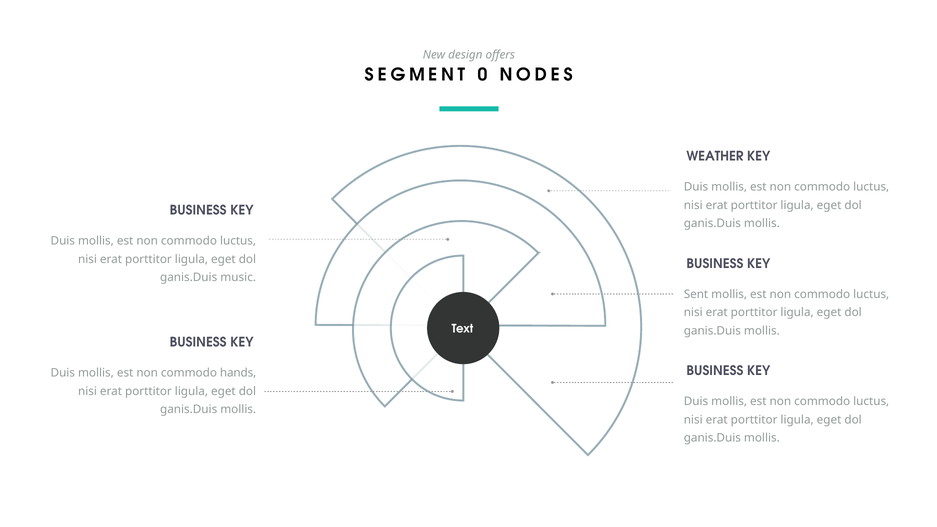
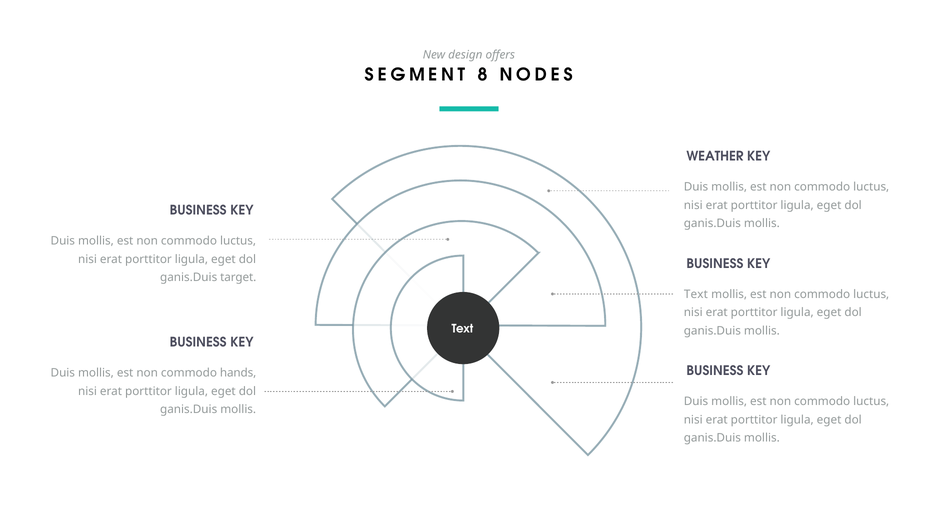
0: 0 -> 8
music: music -> target
Sent at (696, 294): Sent -> Text
